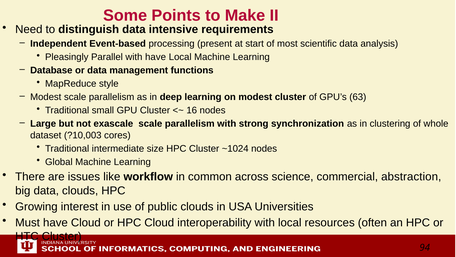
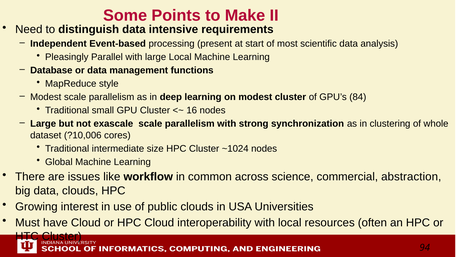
with have: have -> large
63: 63 -> 84
?10,003: ?10,003 -> ?10,006
